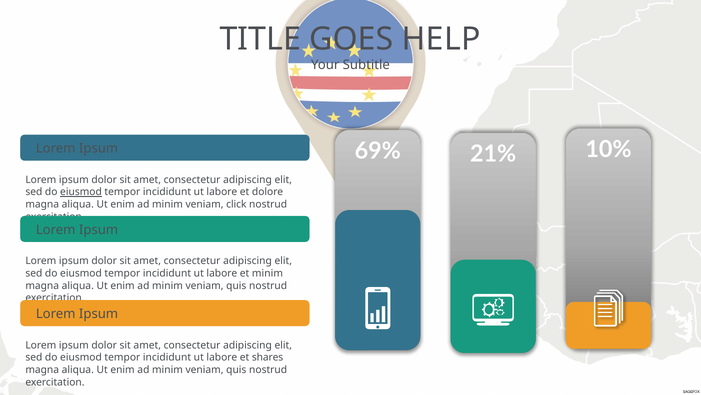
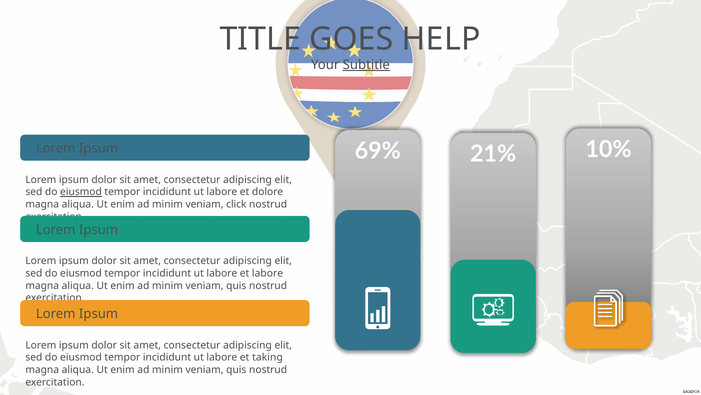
Subtitle underline: none -> present
et minim: minim -> labore
shares: shares -> taking
